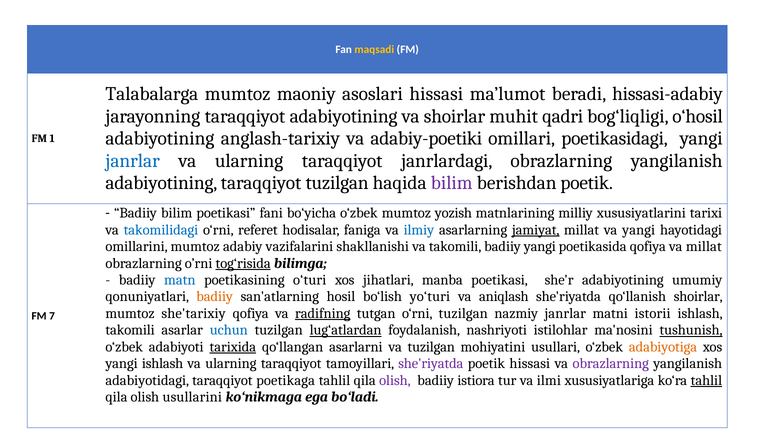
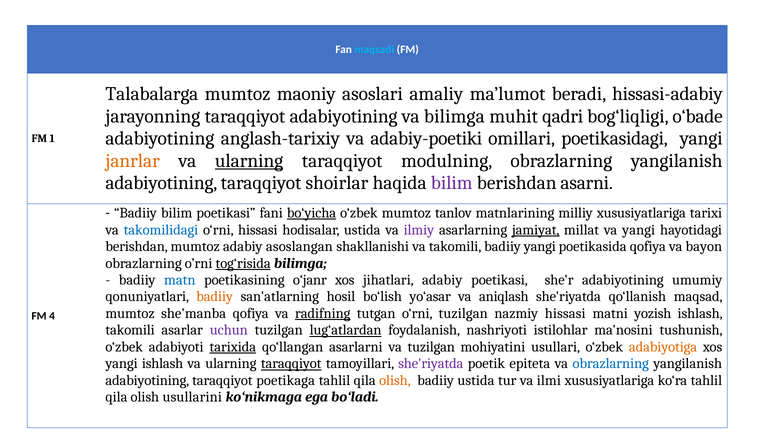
maqsadi colour: yellow -> light blue
asoslari hissasi: hissasi -> amaliy
va shoirlar: shoirlar -> bilimga
o‘hosil: o‘hosil -> o‘bade
janrlar at (133, 161) colour: blue -> orange
ularning at (249, 161) underline: none -> present
janrlardagi: janrlardagi -> modulning
taraqqiyot tuzilgan: tuzilgan -> shoirlar
berishdan poetik: poetik -> asarni
bo‘yicha underline: none -> present
yozish: yozish -> tanlov
milliy xususiyatlarini: xususiyatlarini -> xususiyatlariga
o‘rni referet: referet -> hissasi
hodisalar faniga: faniga -> ustida
ilmiy colour: blue -> purple
omillarini at (137, 246): omillarini -> berishdan
vazifalarini: vazifalarini -> asoslangan
va millat: millat -> bayon
o‘turi: o‘turi -> o‘janr
jihatlari manba: manba -> adabiy
yo‘turi: yo‘turi -> yo‘asar
qo‘llanish shoirlar: shoirlar -> maqsad
she'tarixiy: she'tarixiy -> she'manba
nazmiy janrlar: janrlar -> hissasi
istorii: istorii -> yozish
7: 7 -> 4
uchun colour: blue -> purple
tushunish underline: present -> none
taraqqiyot at (291, 363) underline: none -> present
poetik hissasi: hissasi -> epiteta
obrazlarning at (611, 363) colour: purple -> blue
adabiyotidagi at (147, 380): adabiyotidagi -> adabiyotining
olish at (395, 380) colour: purple -> orange
badiiy istiora: istiora -> ustida
tahlil at (706, 380) underline: present -> none
